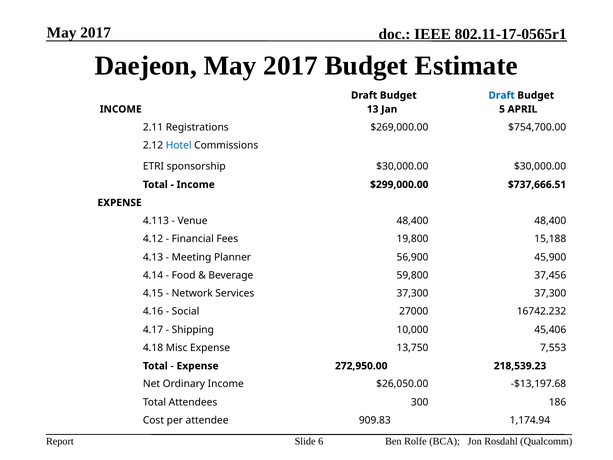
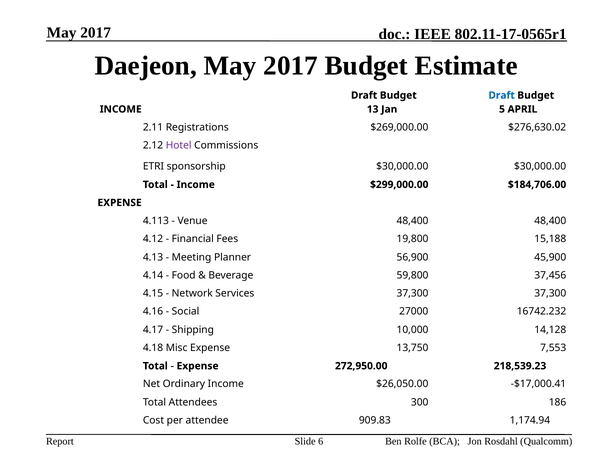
$754,700.00: $754,700.00 -> $276,630.02
Hotel colour: blue -> purple
$737,666.51: $737,666.51 -> $184,706.00
45,406: 45,406 -> 14,128
-$13,197.68: -$13,197.68 -> -$17,000.41
